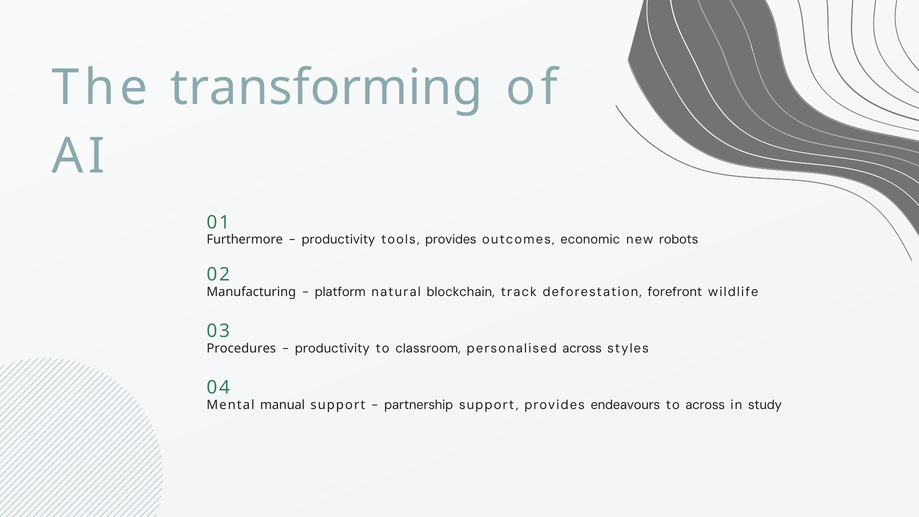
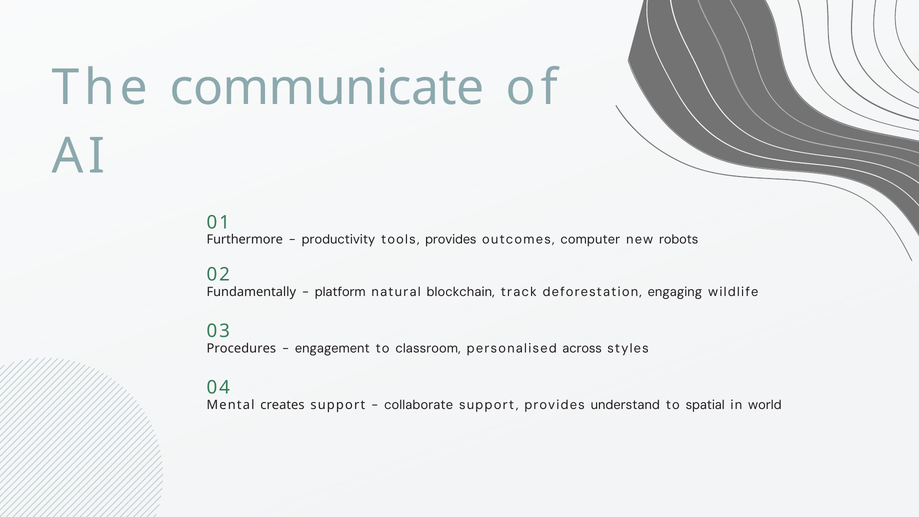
transforming: transforming -> communicate
economic: economic -> computer
Manufacturing: Manufacturing -> Fundamentally
forefront: forefront -> engaging
productivity at (332, 348): productivity -> engagement
manual: manual -> creates
partnership: partnership -> collaborate
endeavours: endeavours -> understand
to across: across -> spatial
study: study -> world
